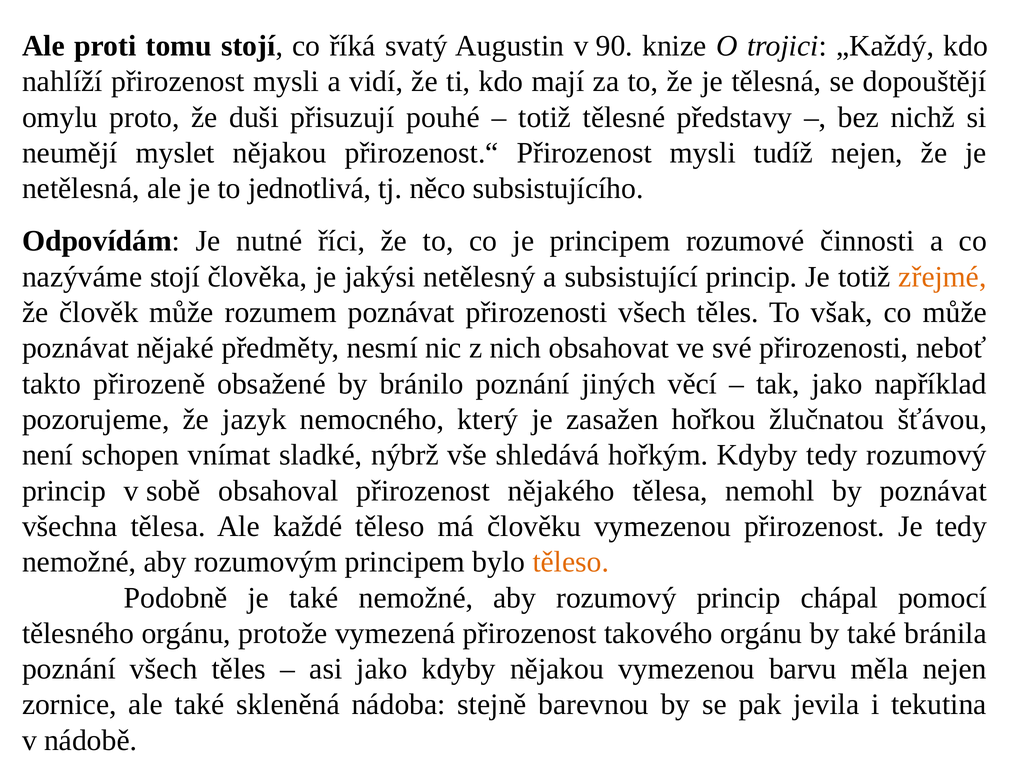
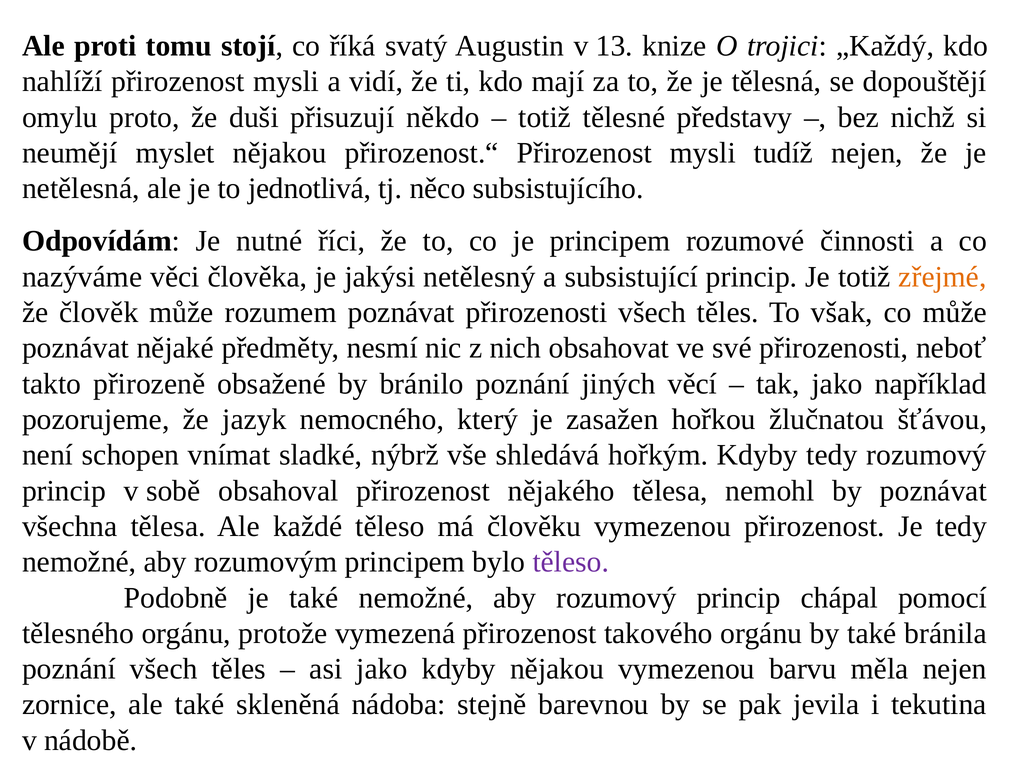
90: 90 -> 13
pouhé: pouhé -> někdo
nazýváme stojí: stojí -> věci
těleso at (571, 562) colour: orange -> purple
